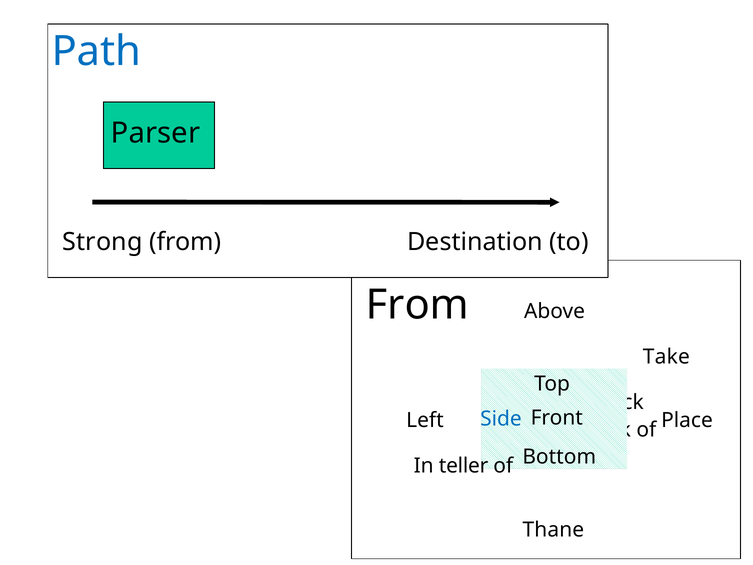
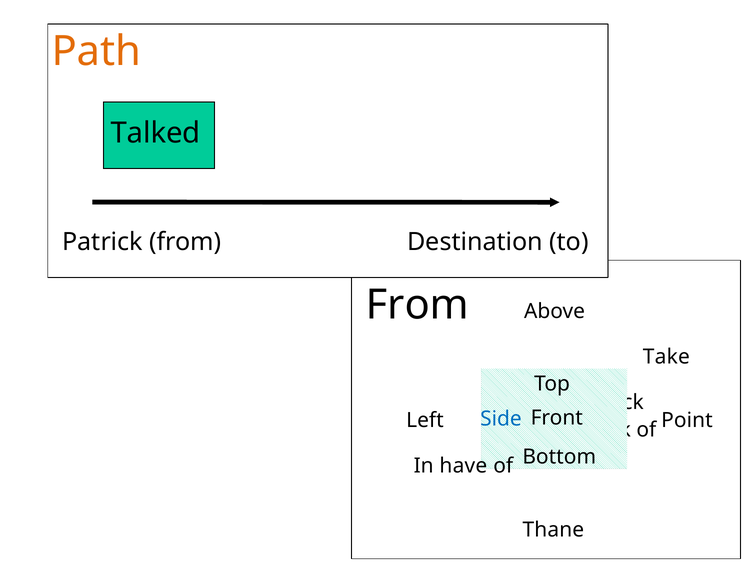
Path colour: blue -> orange
Parser: Parser -> Talked
Strong: Strong -> Patrick
Place: Place -> Point
teller: teller -> have
